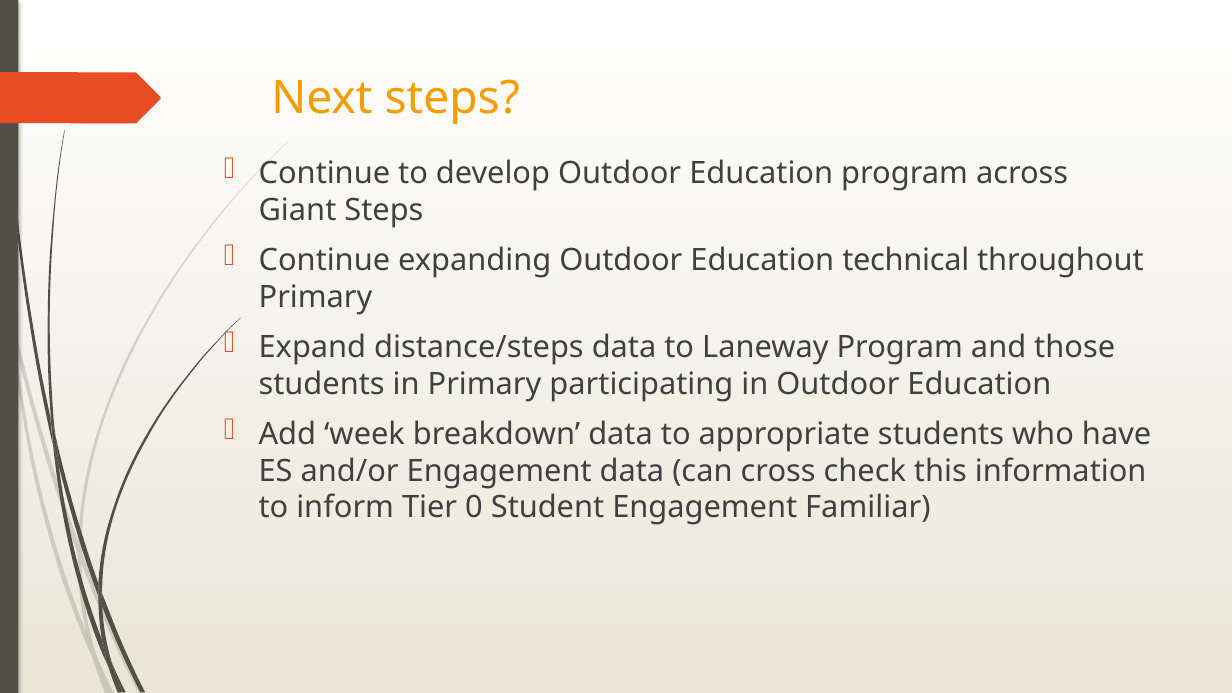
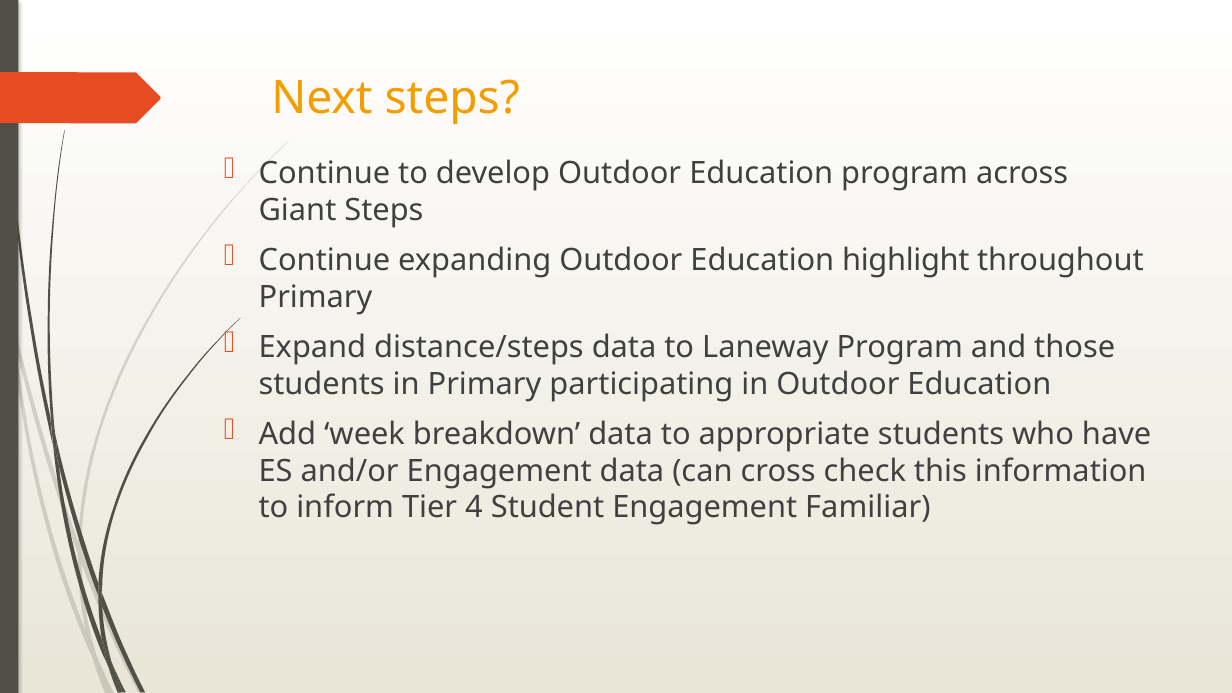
technical: technical -> highlight
0: 0 -> 4
